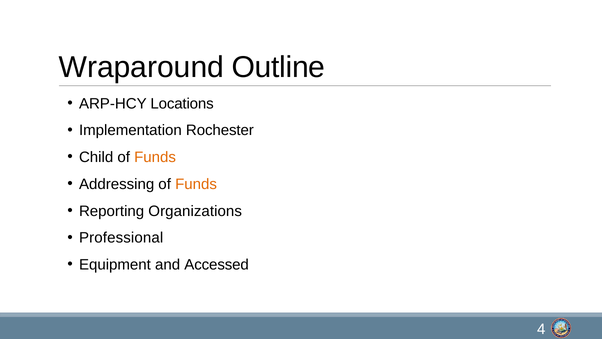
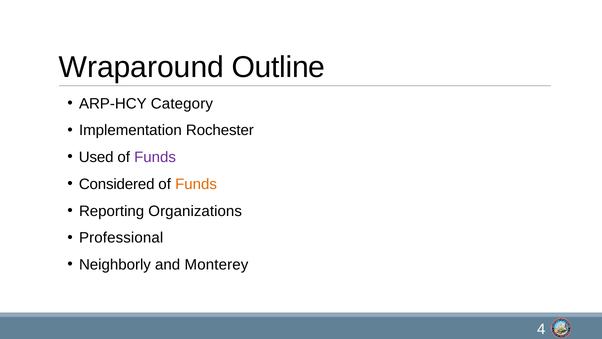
Locations: Locations -> Category
Child: Child -> Used
Funds at (155, 157) colour: orange -> purple
Addressing: Addressing -> Considered
Equipment: Equipment -> Neighborly
Accessed: Accessed -> Monterey
